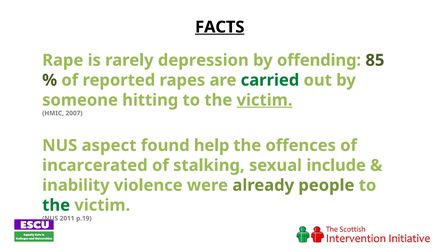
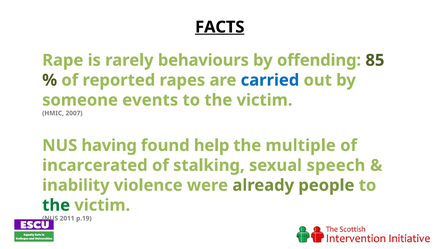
depression: depression -> behaviours
carried colour: green -> blue
hitting: hitting -> events
victim at (265, 100) underline: present -> none
aspect: aspect -> having
offences: offences -> multiple
include: include -> speech
